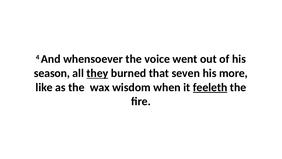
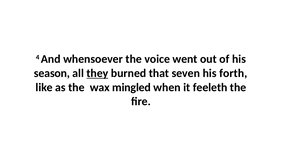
more: more -> forth
wisdom: wisdom -> mingled
feeleth underline: present -> none
